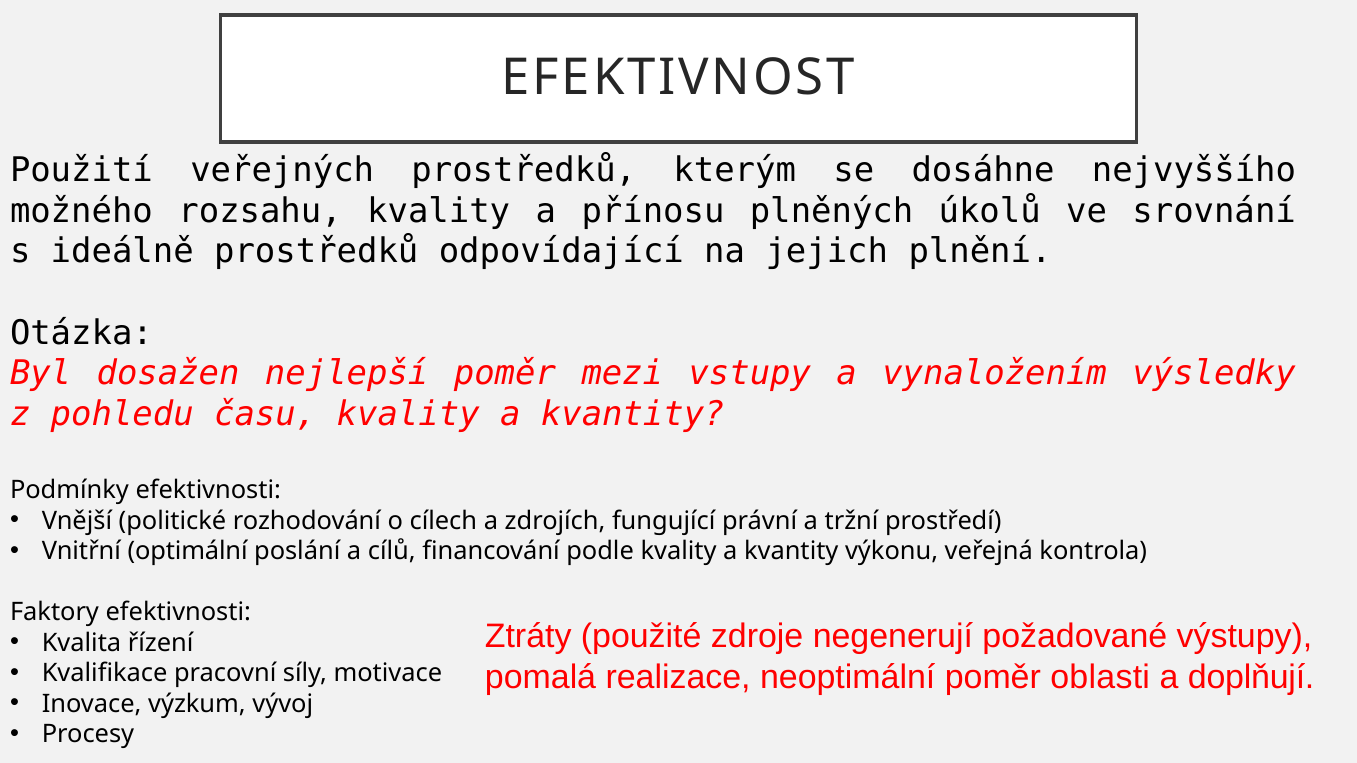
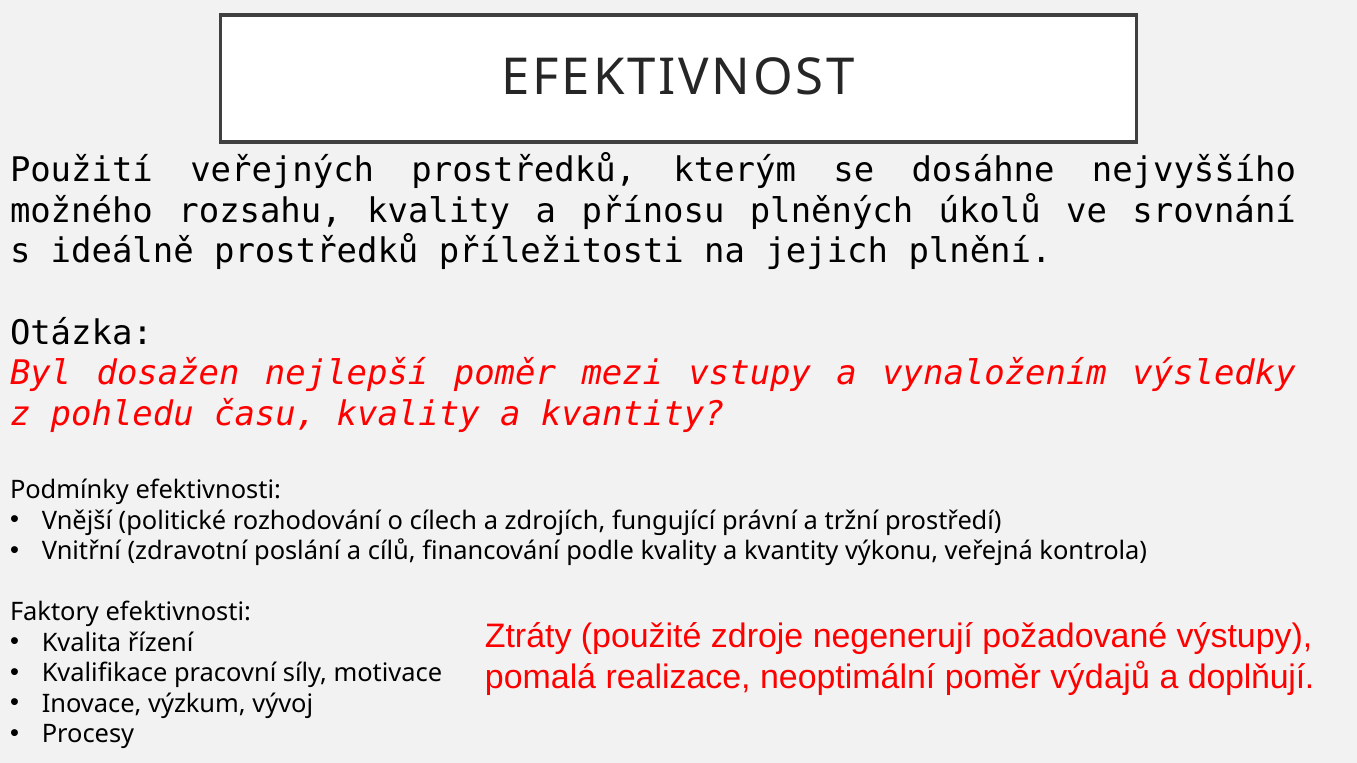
odpovídající: odpovídající -> příležitosti
optimální: optimální -> zdravotní
oblasti: oblasti -> výdajů
